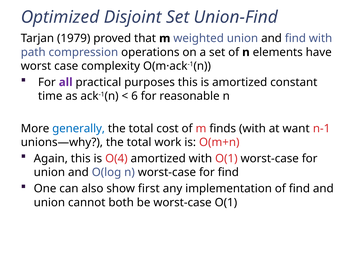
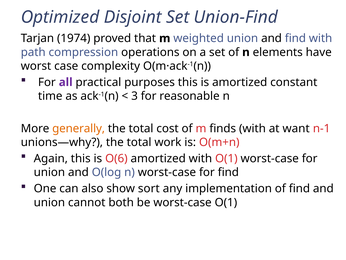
1979: 1979 -> 1974
6: 6 -> 3
generally colour: blue -> orange
O(4: O(4 -> O(6
first: first -> sort
